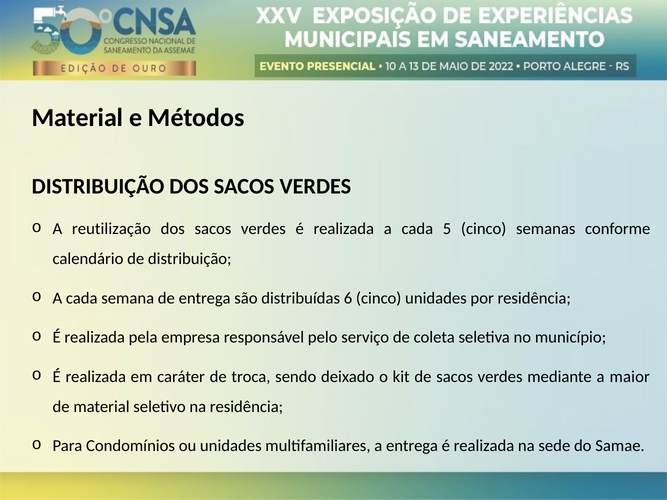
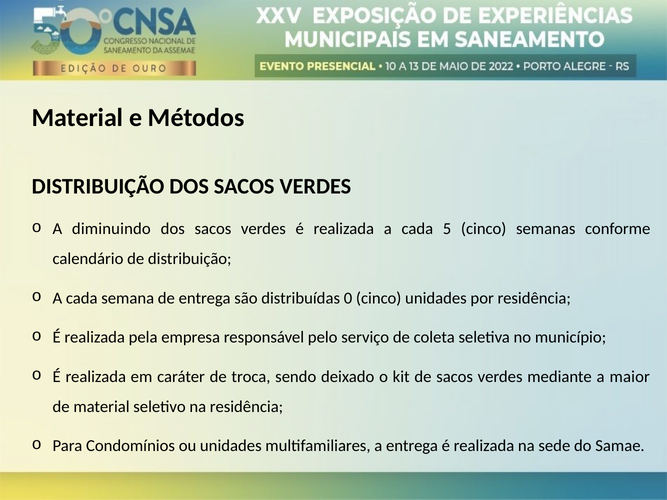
reutilização: reutilização -> diminuindo
6: 6 -> 0
